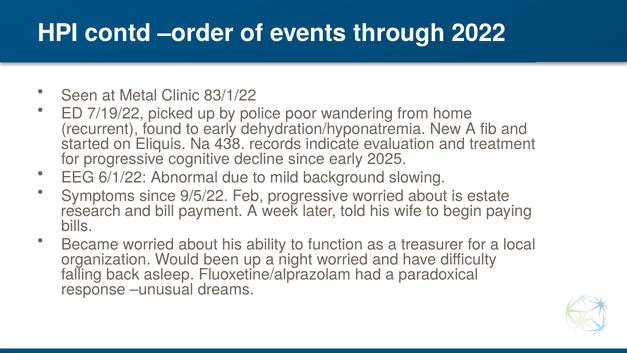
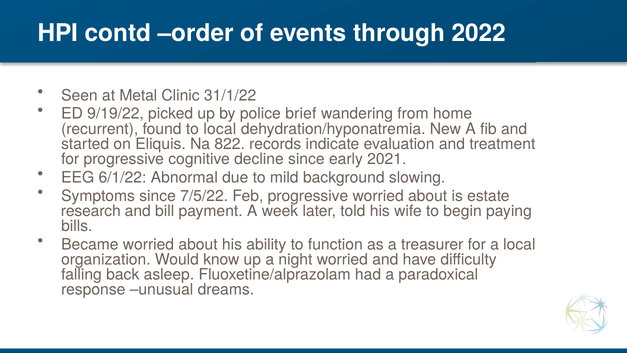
83/1/22: 83/1/22 -> 31/1/22
7/19/22: 7/19/22 -> 9/19/22
poor: poor -> brief
to early: early -> local
438: 438 -> 822
2025: 2025 -> 2021
9/5/22: 9/5/22 -> 7/5/22
been: been -> know
